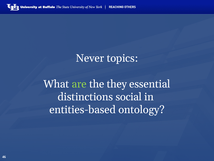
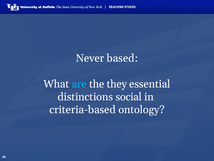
topics: topics -> based
are colour: light green -> light blue
entities-based: entities-based -> criteria-based
